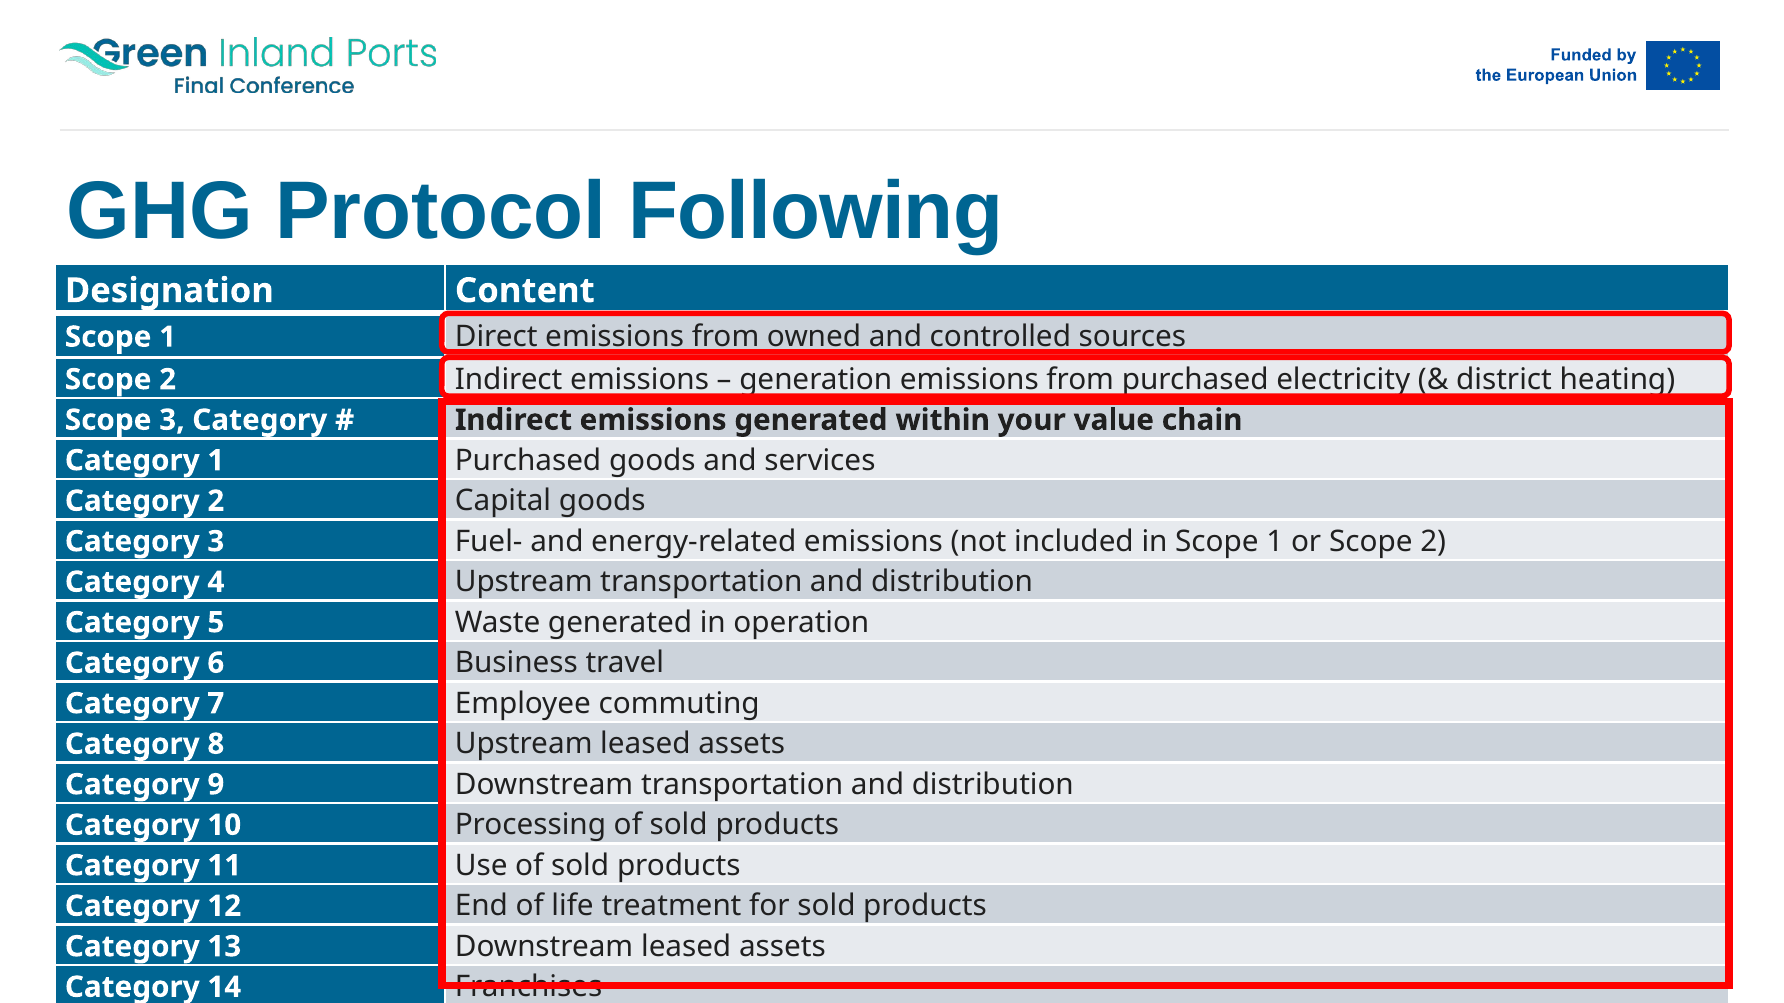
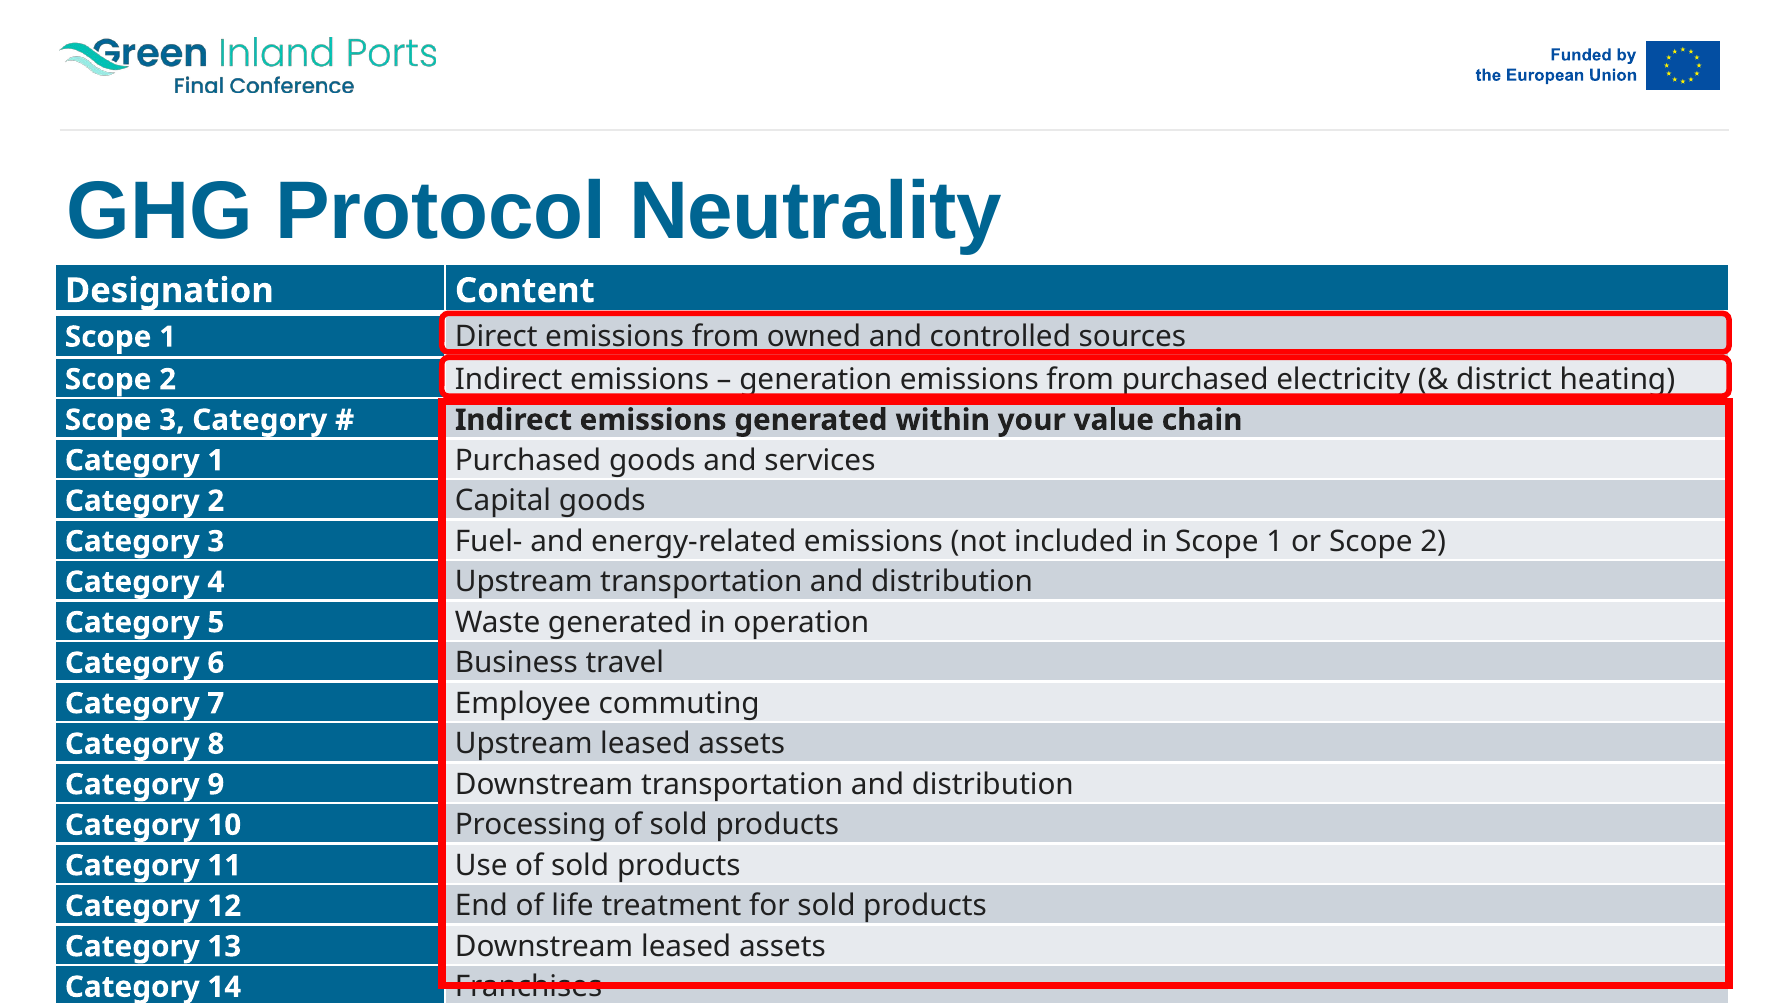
Following: Following -> Neutrality
